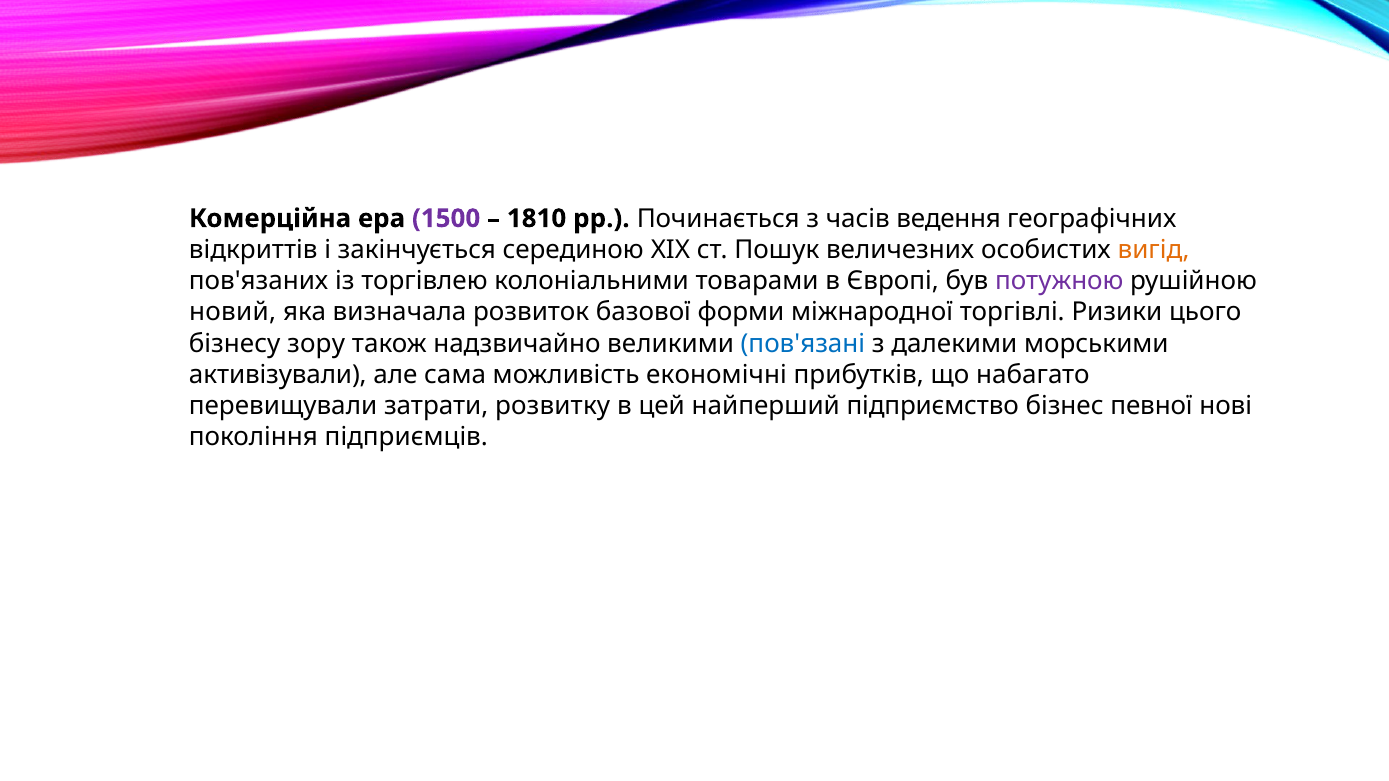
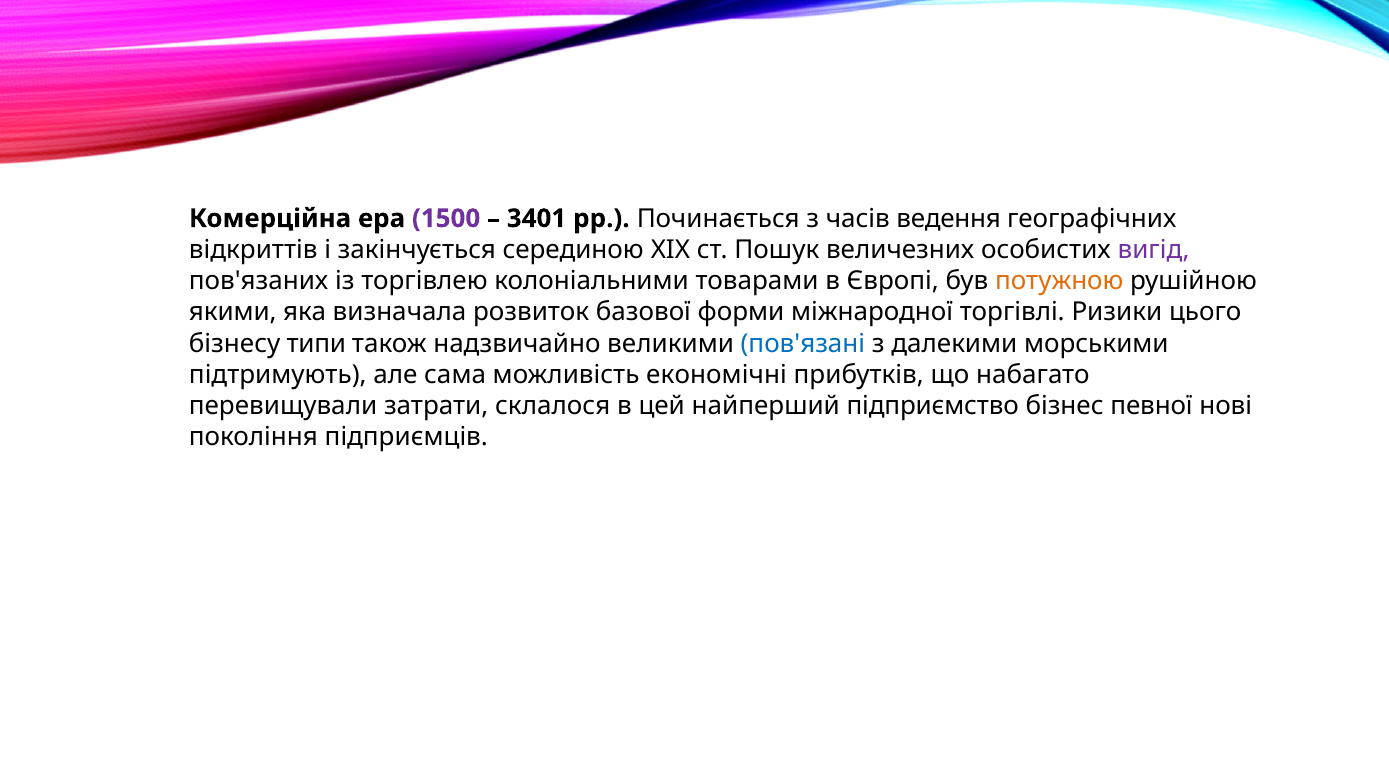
1810: 1810 -> 3401
вигід colour: orange -> purple
потужною colour: purple -> orange
новий: новий -> якими
зору: зору -> типи
активізували: активізували -> підтримують
розвитку: розвитку -> склалося
